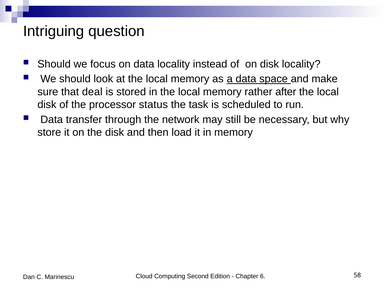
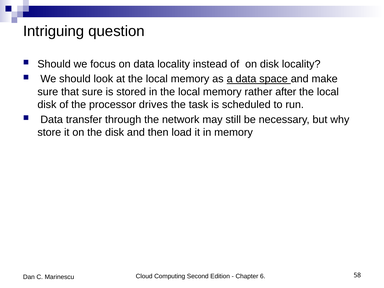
that deal: deal -> sure
status: status -> drives
